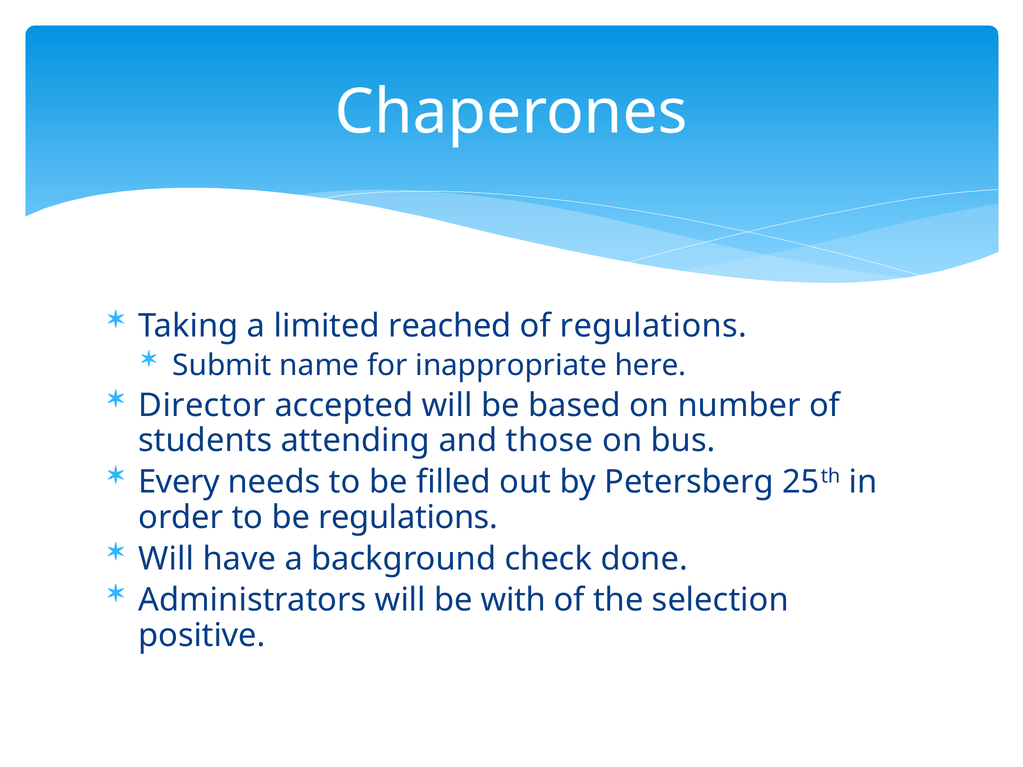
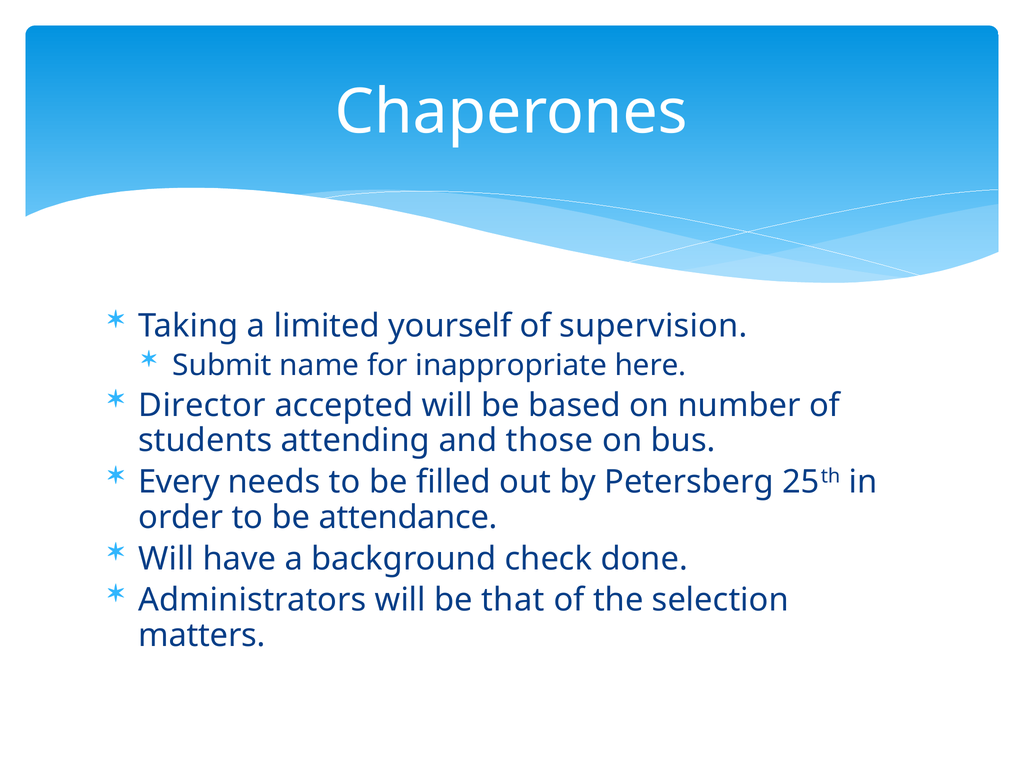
reached: reached -> yourself
of regulations: regulations -> supervision
be regulations: regulations -> attendance
with: with -> that
positive: positive -> matters
